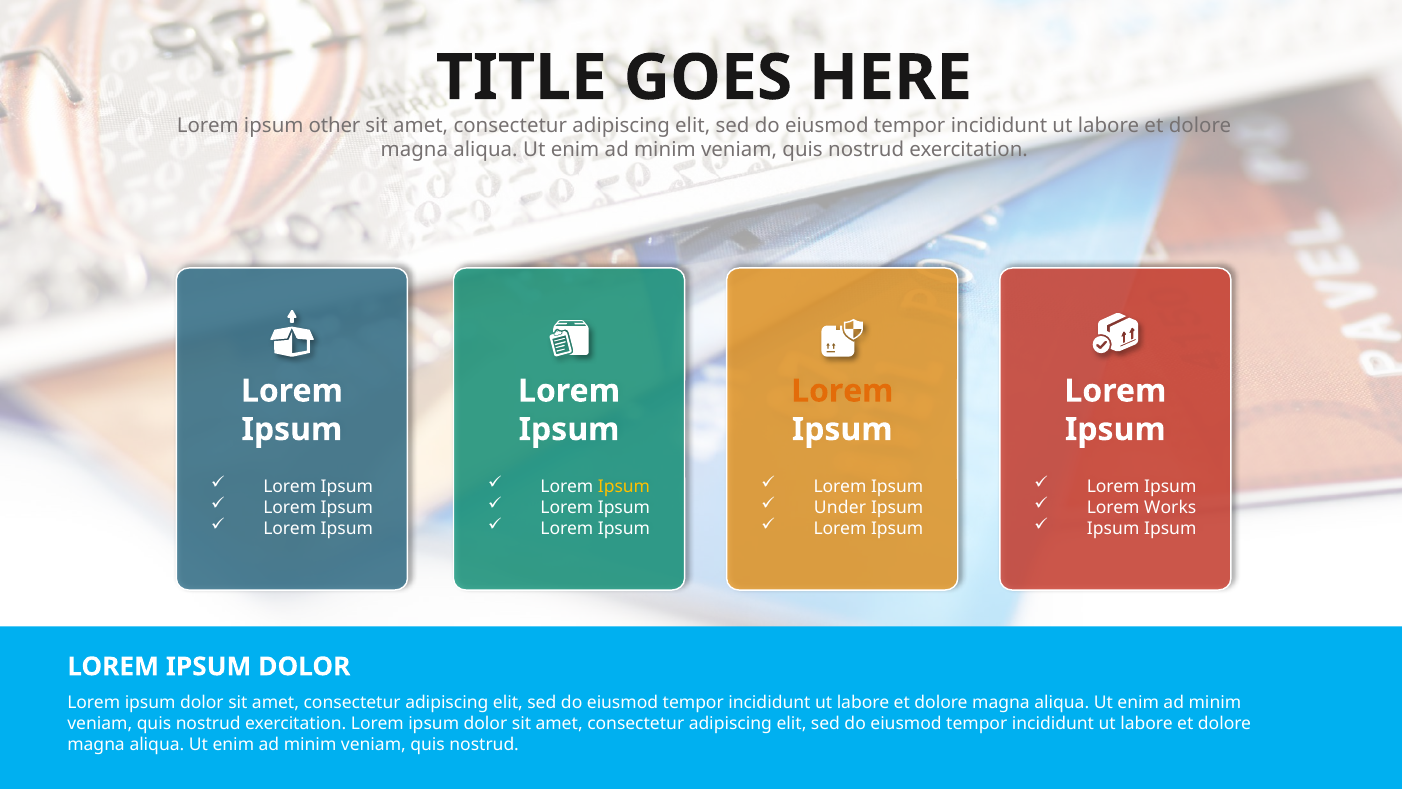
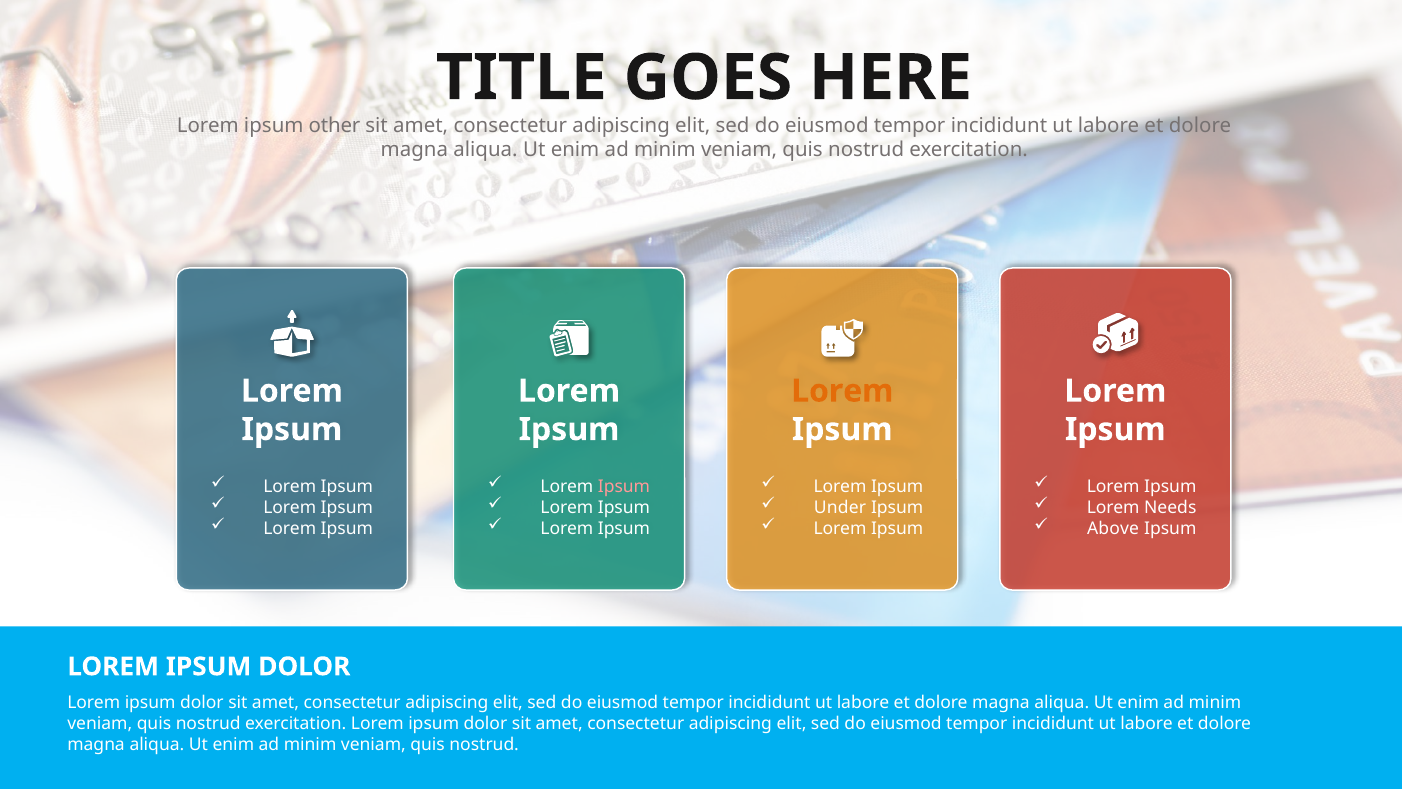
Ipsum at (624, 486) colour: yellow -> pink
Works: Works -> Needs
Ipsum at (1113, 528): Ipsum -> Above
